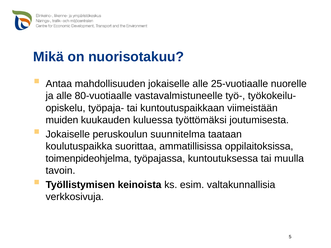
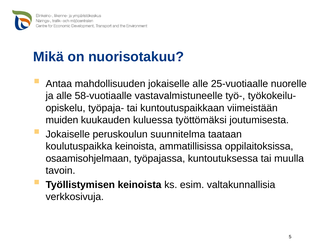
80-vuotiaalle: 80-vuotiaalle -> 58-vuotiaalle
koulutuspaikka suorittaa: suorittaa -> keinoista
toimenpideohjelma: toimenpideohjelma -> osaamisohjelmaan
